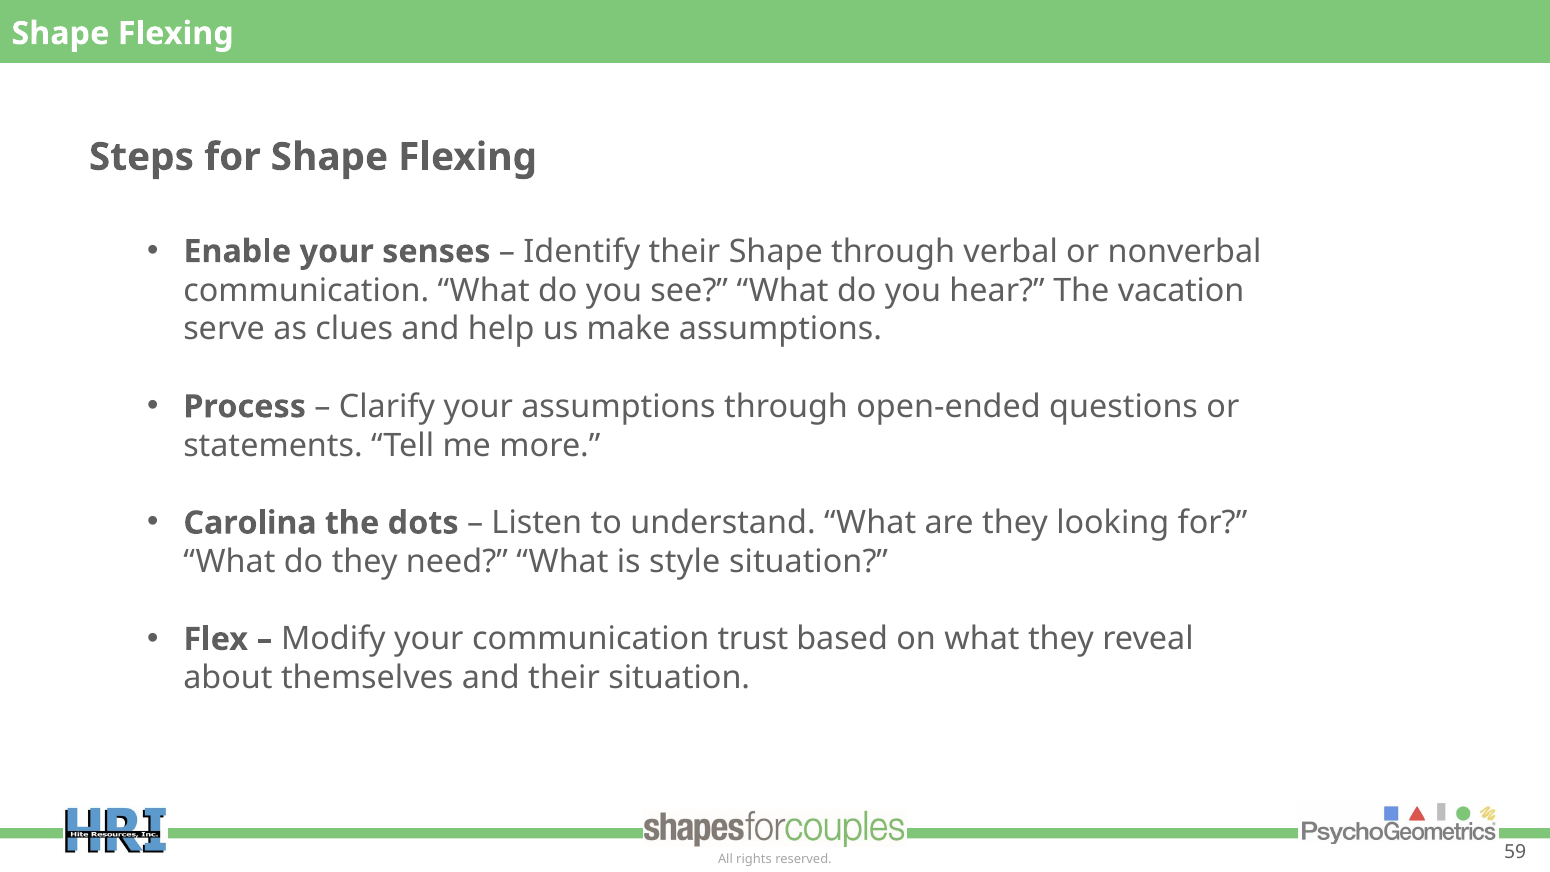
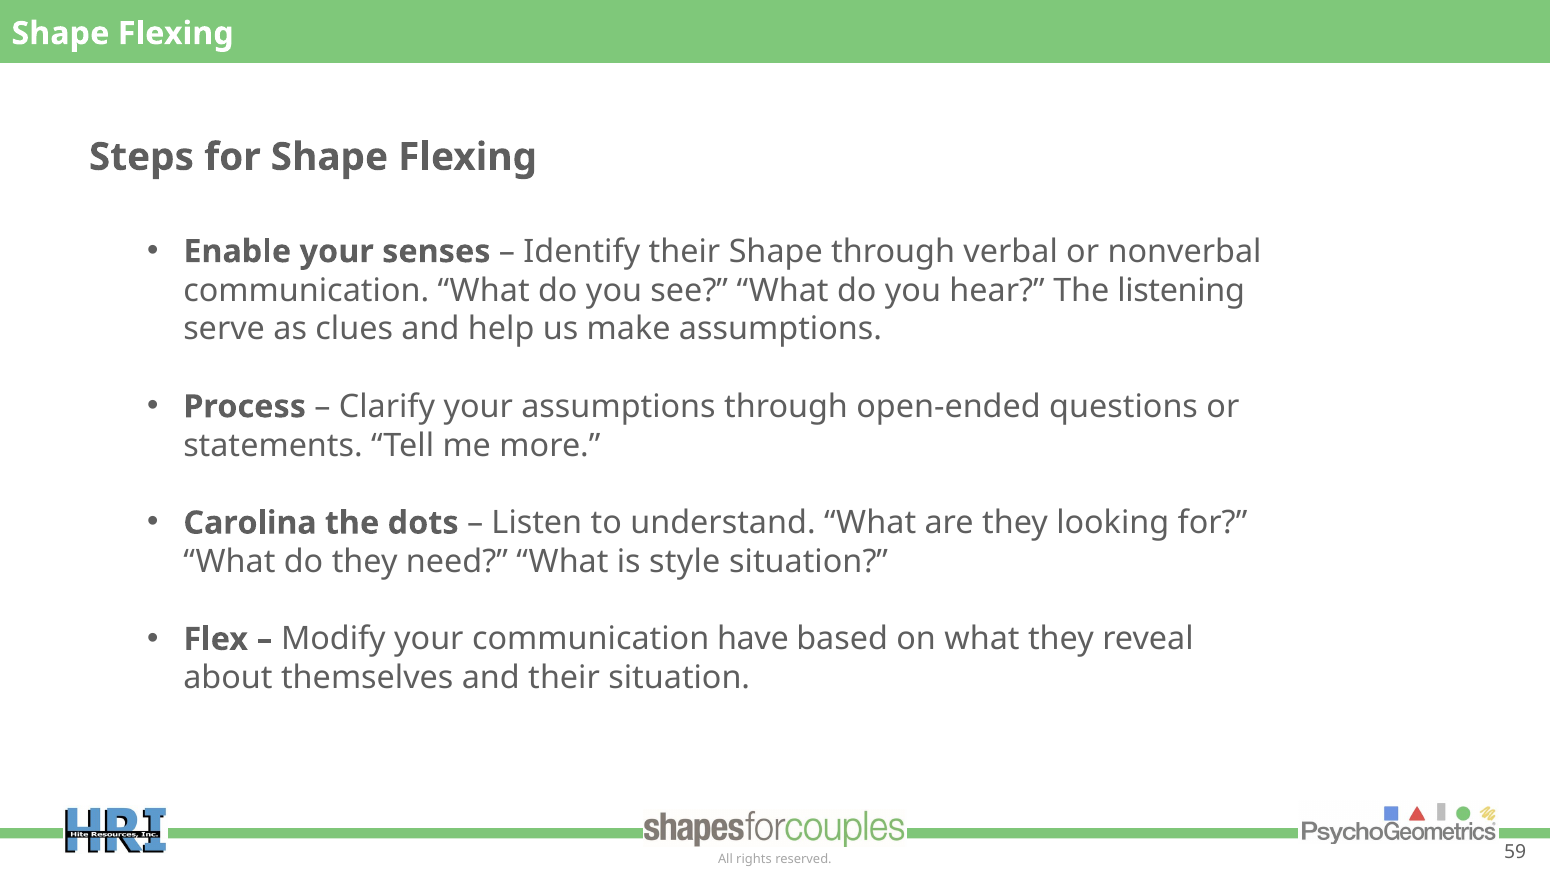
vacation: vacation -> listening
trust: trust -> have
